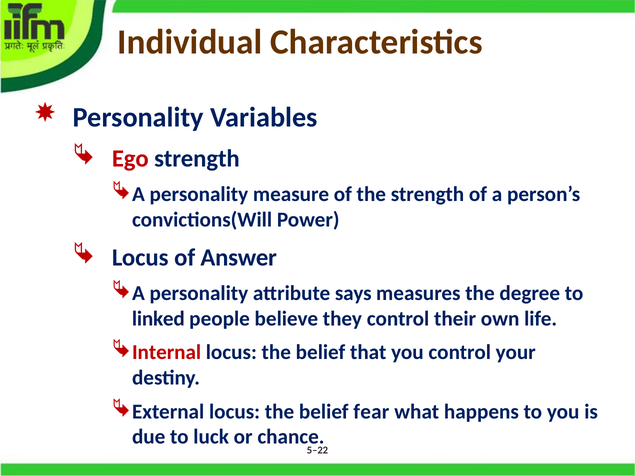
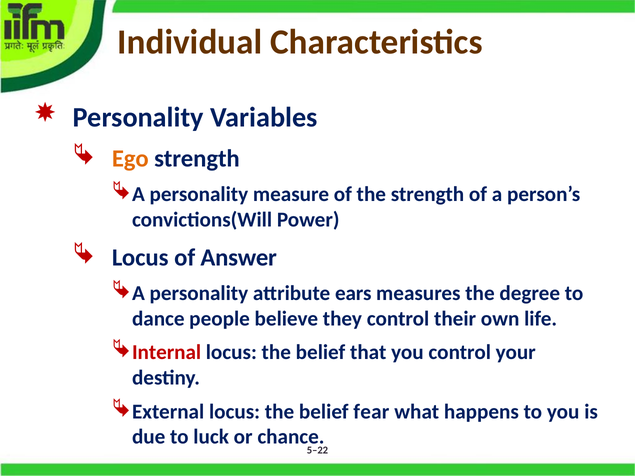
Ego colour: red -> orange
says: says -> ears
linked: linked -> dance
